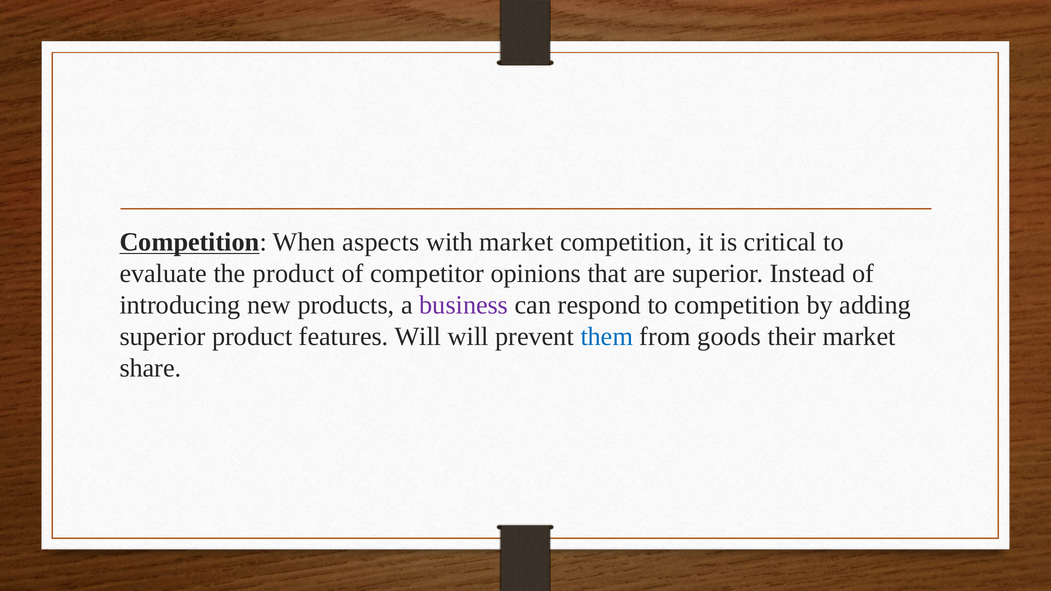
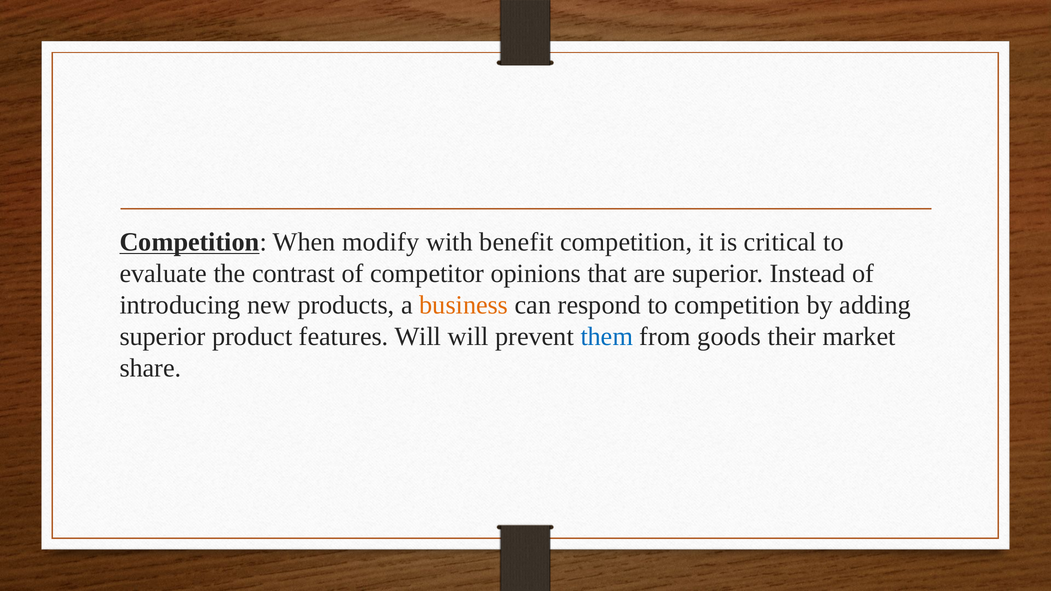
aspects: aspects -> modify
with market: market -> benefit
the product: product -> contrast
business colour: purple -> orange
